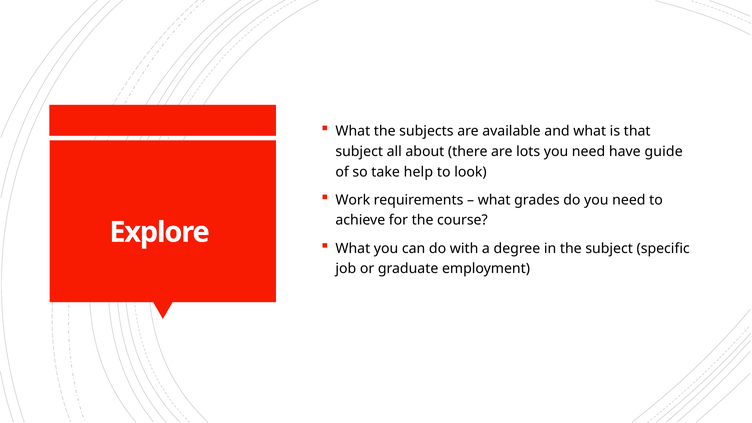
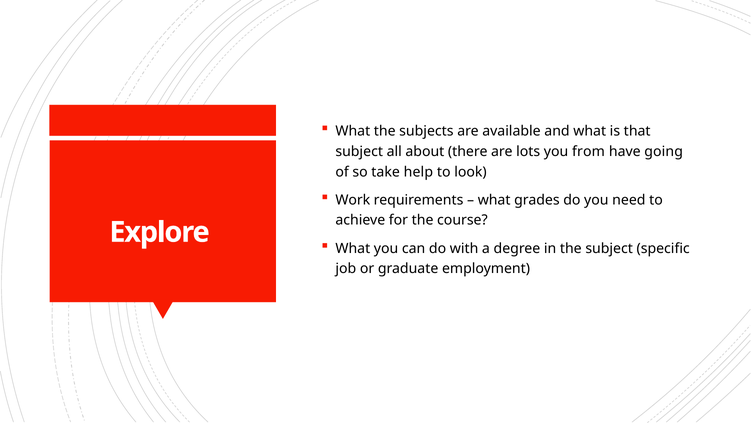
lots you need: need -> from
guide: guide -> going
